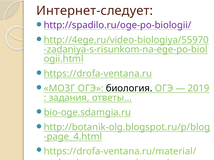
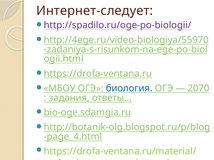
МОЗГ: МОЗГ -> МБОУ
биология colour: black -> blue
2019: 2019 -> 2070
